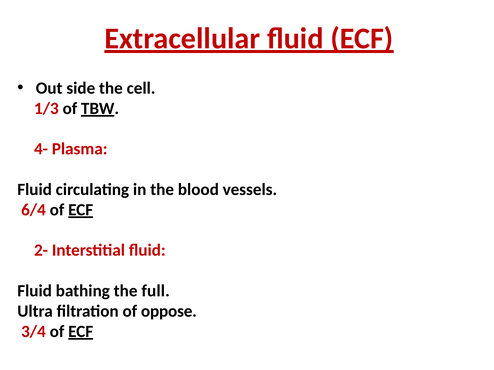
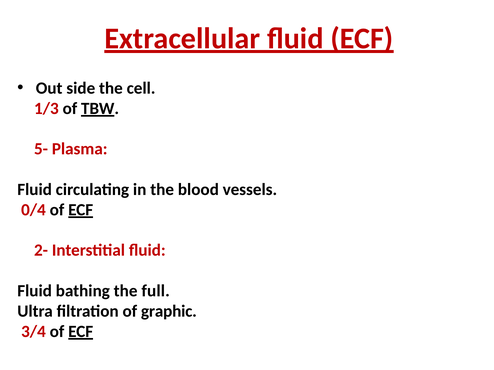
4-: 4- -> 5-
6/4: 6/4 -> 0/4
oppose: oppose -> graphic
